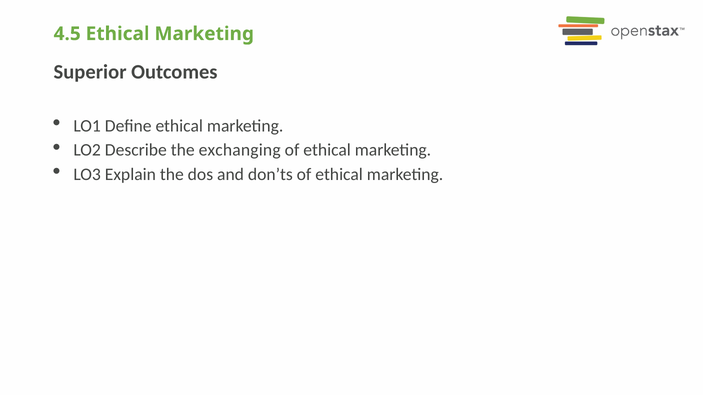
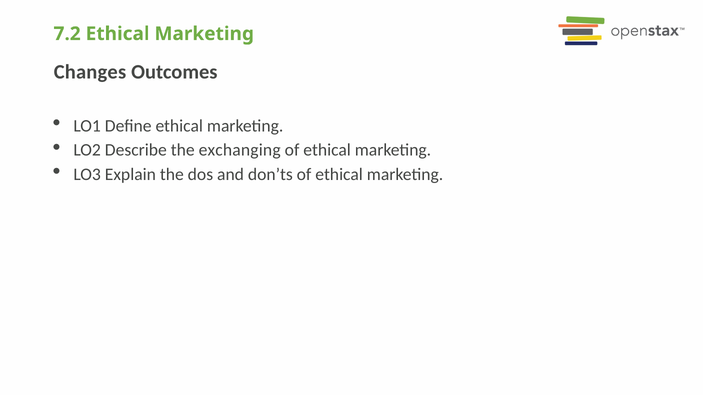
4.5: 4.5 -> 7.2
Superior: Superior -> Changes
